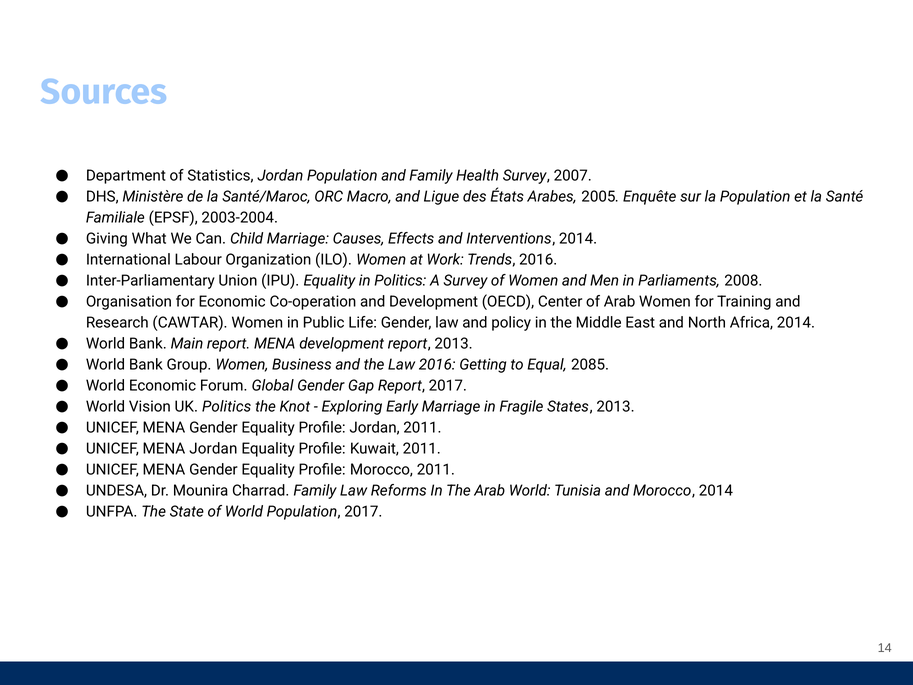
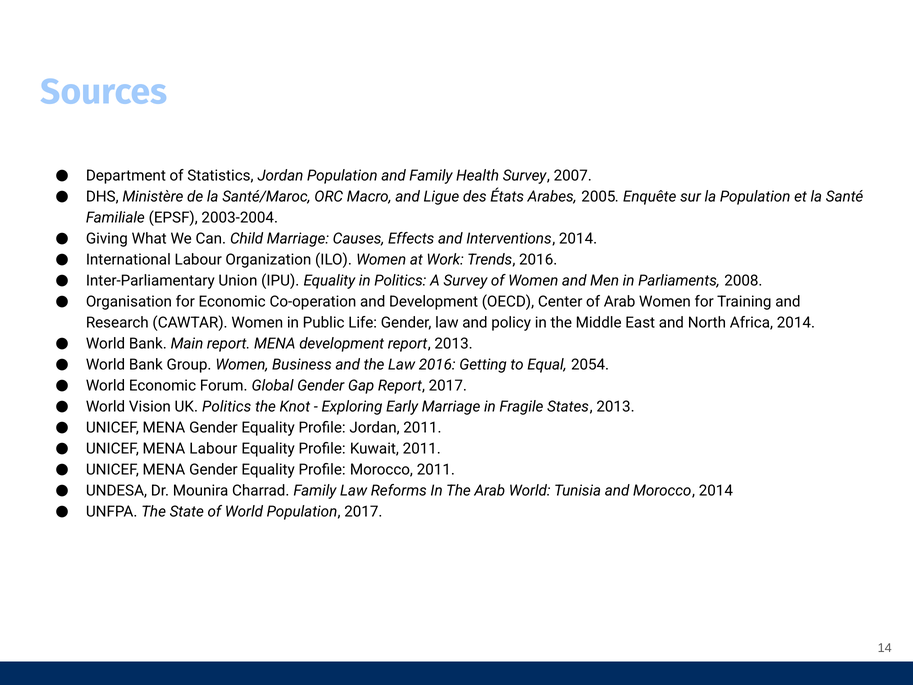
2085: 2085 -> 2054
MENA Jordan: Jordan -> Labour
